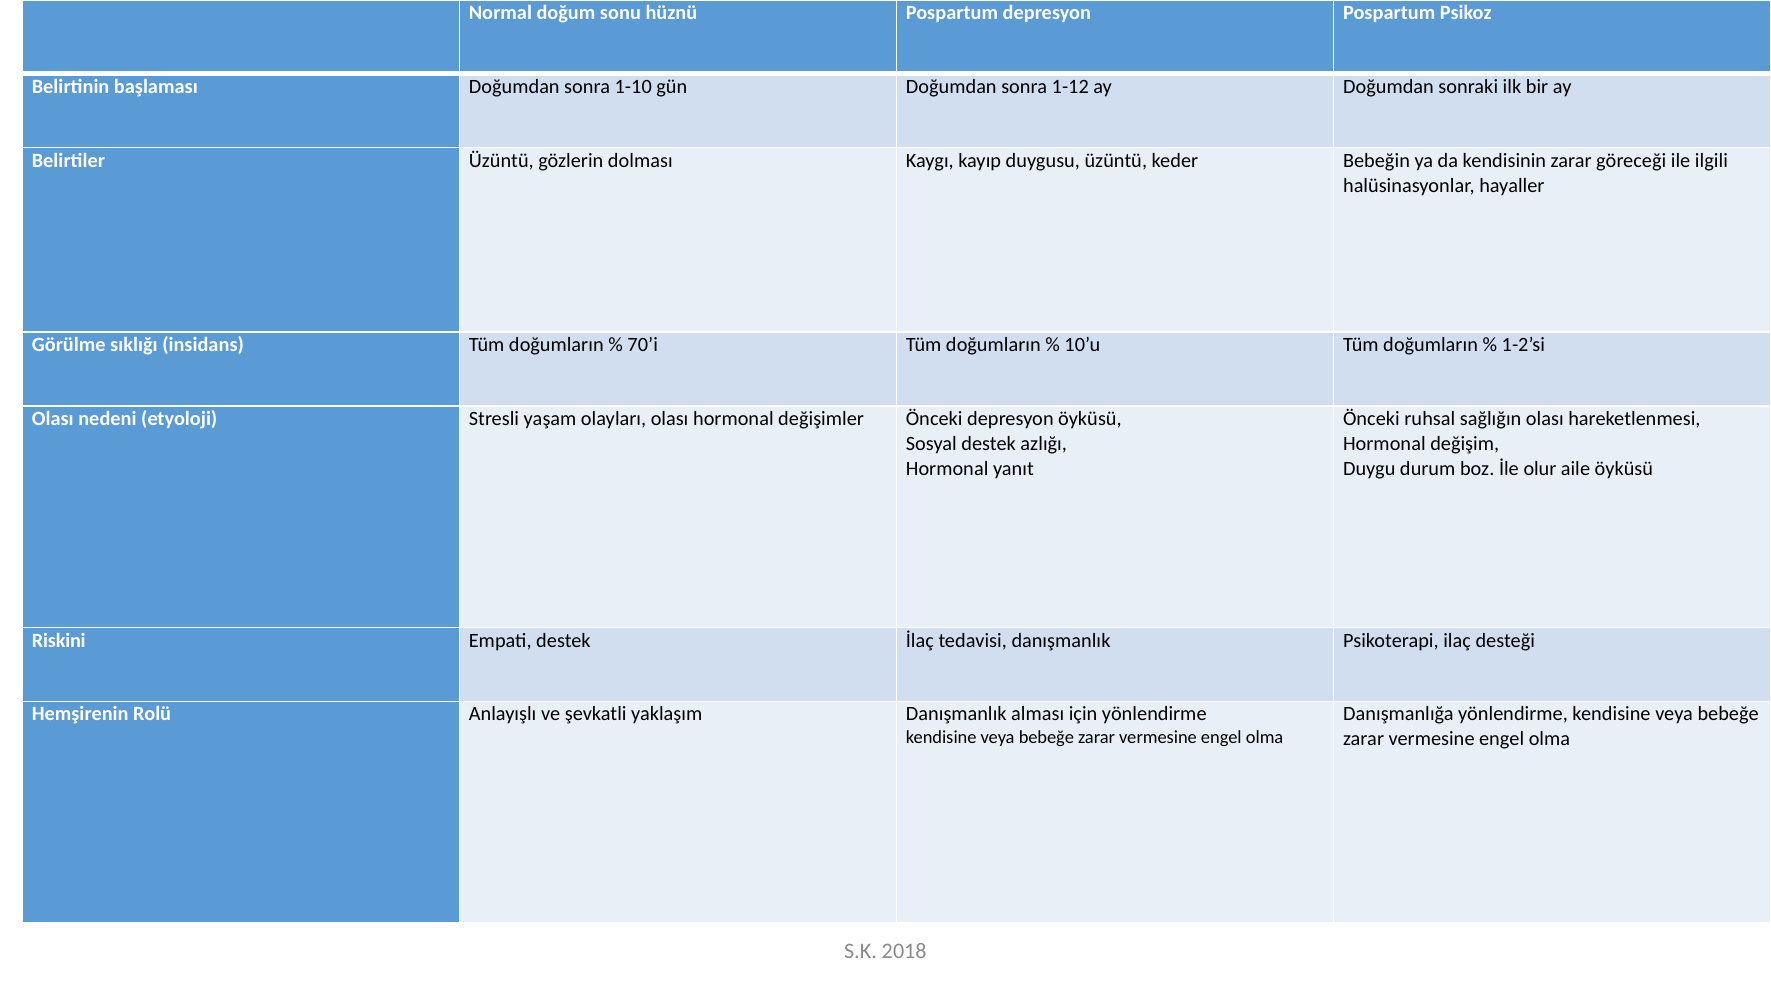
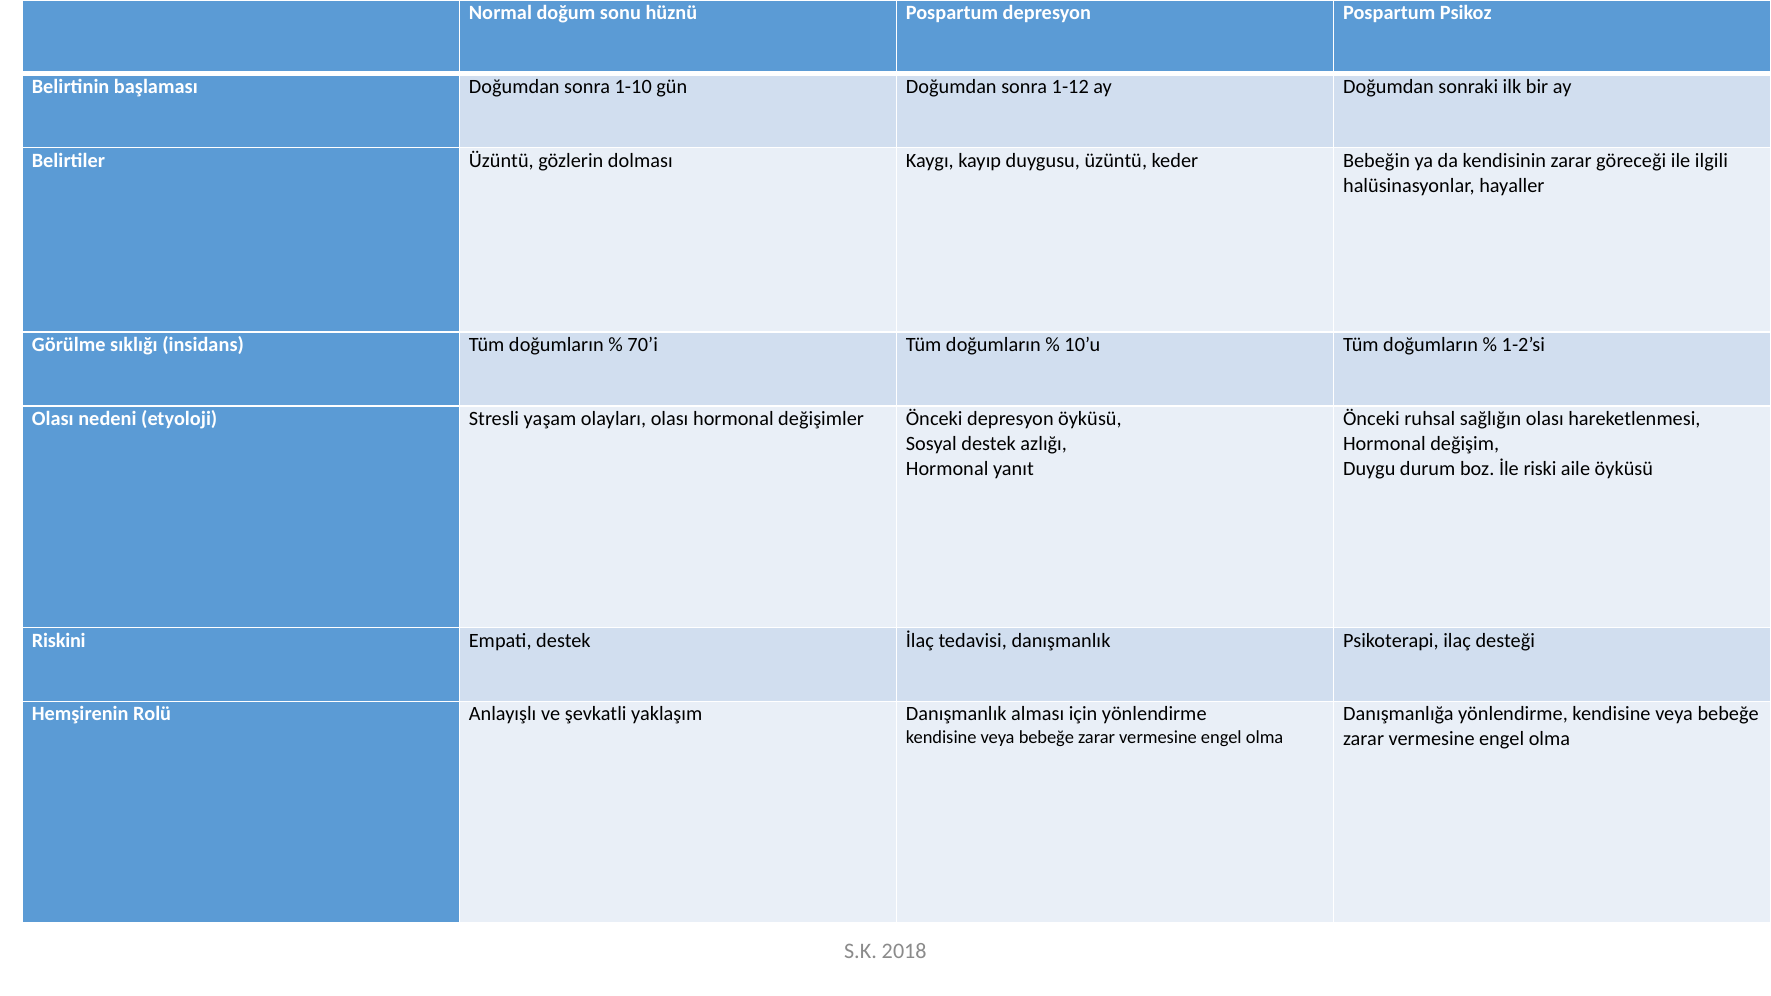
olur: olur -> riski
